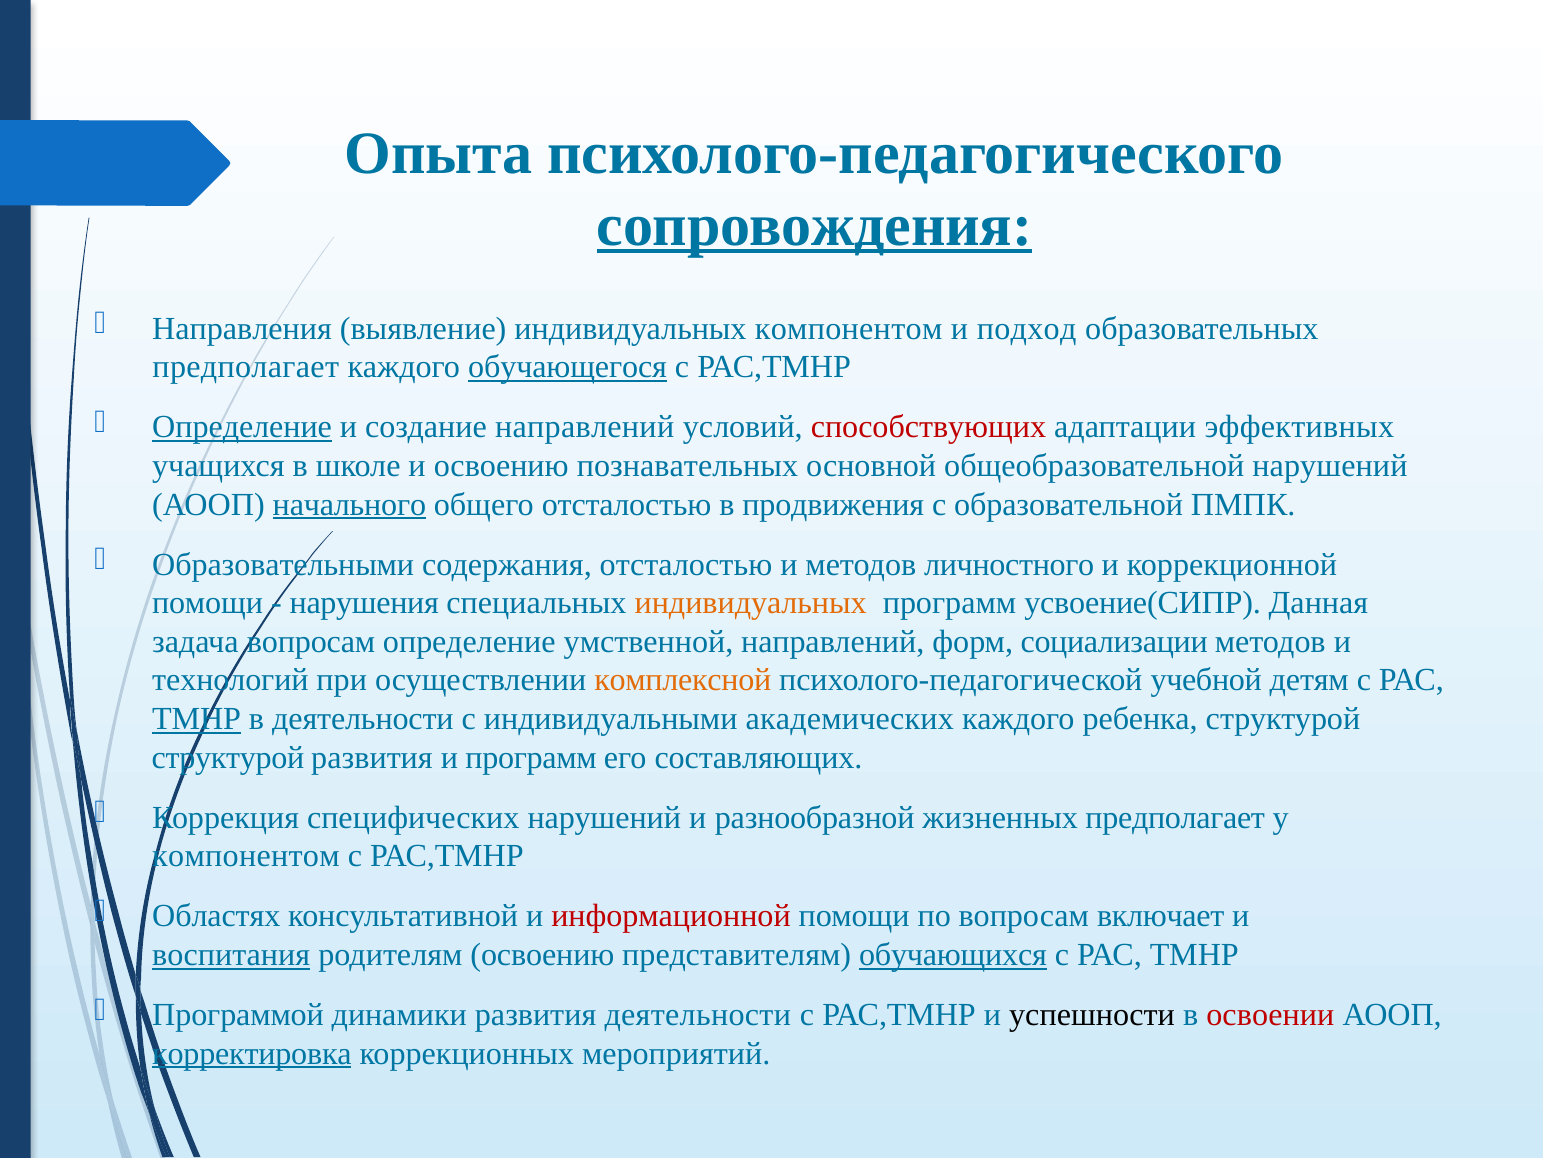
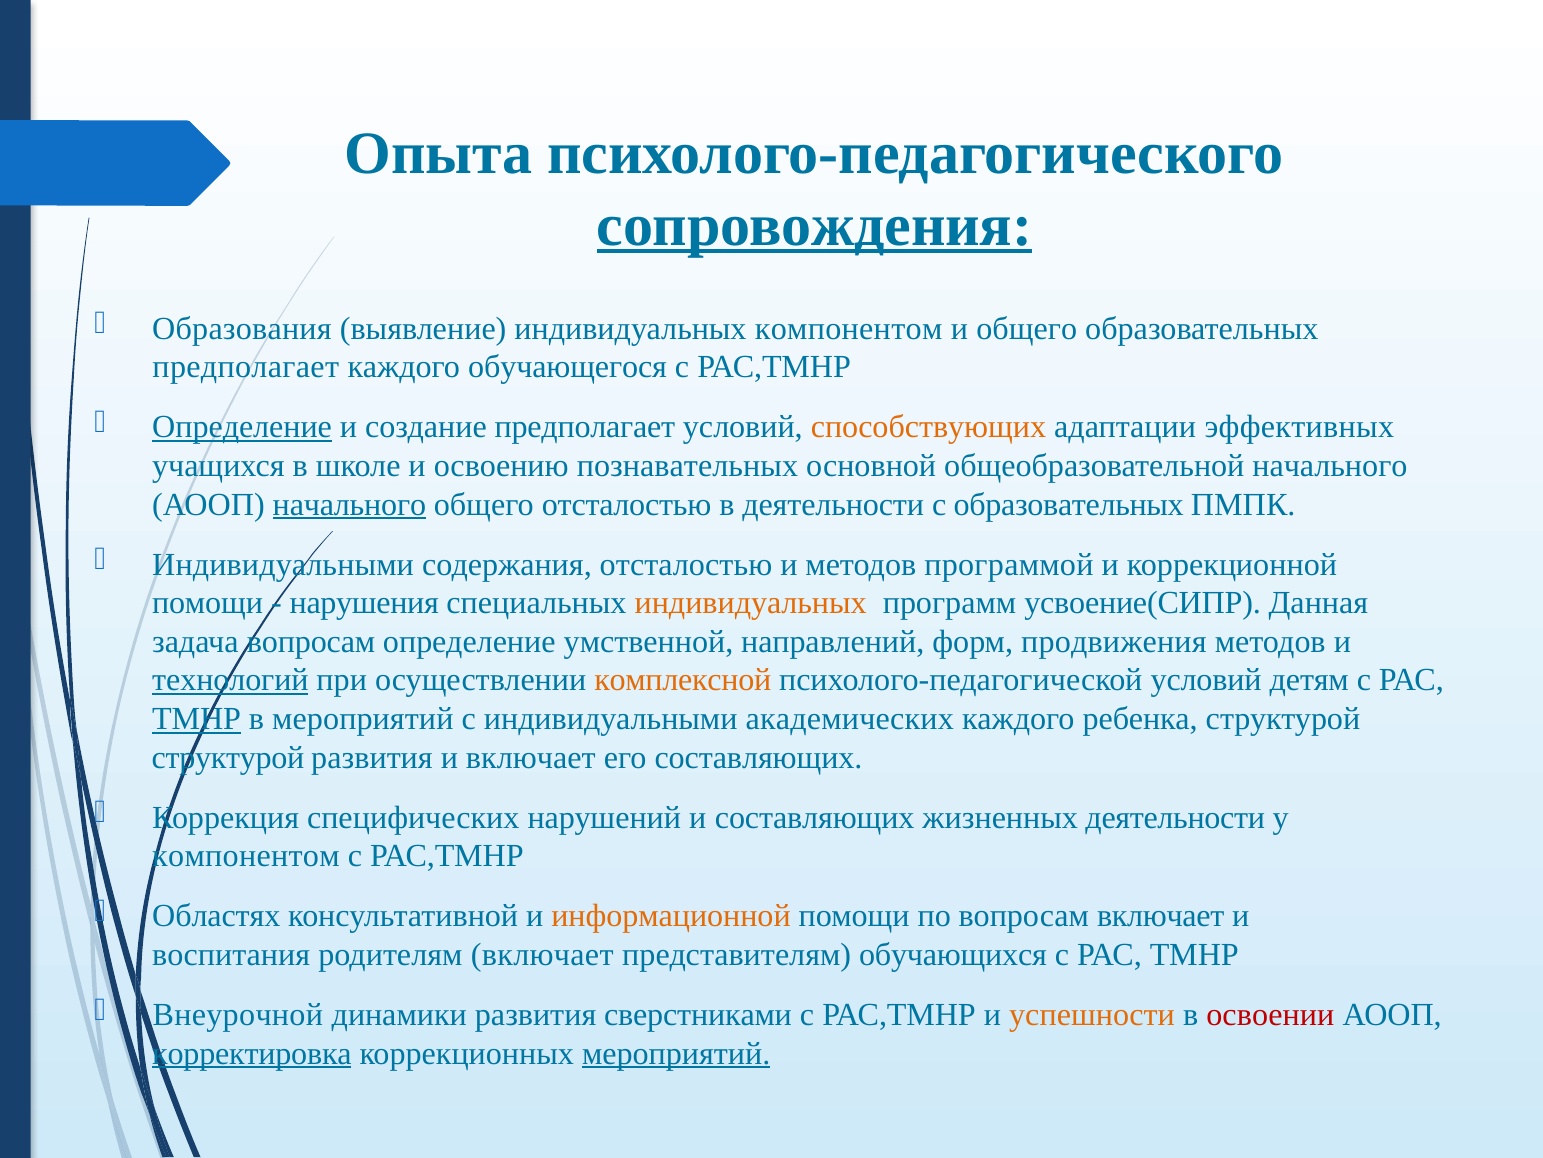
Направления: Направления -> Образования
и подход: подход -> общего
обучающегося underline: present -> none
создание направлений: направлений -> предполагает
способствующих colour: red -> orange
общеобразовательной нарушений: нарушений -> начального
в продвижения: продвижения -> деятельности
с образовательной: образовательной -> образовательных
Образовательными at (283, 564): Образовательными -> Индивидуальными
личностного: личностного -> программой
социализации: социализации -> продвижения
технологий underline: none -> present
психолого-педагогической учебной: учебной -> условий
в деятельности: деятельности -> мероприятий
и программ: программ -> включает
и разнообразной: разнообразной -> составляющих
жизненных предполагает: предполагает -> деятельности
информационной colour: red -> orange
воспитания underline: present -> none
родителям освоению: освоению -> включает
обучающихся underline: present -> none
Программой: Программой -> Внеурочной
развития деятельности: деятельности -> сверстниками
успешности colour: black -> orange
мероприятий at (676, 1053) underline: none -> present
